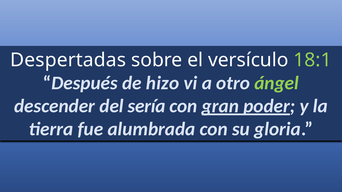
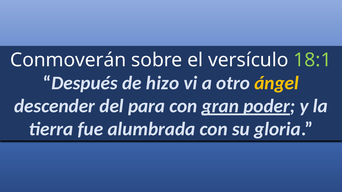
Despertadas: Despertadas -> Conmoverán
ángel colour: light green -> yellow
sería: sería -> para
